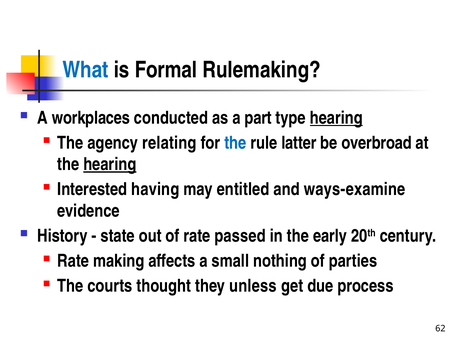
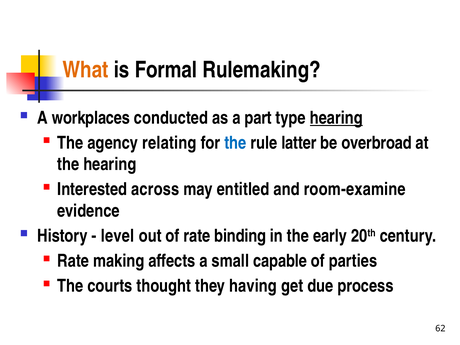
What colour: blue -> orange
hearing at (110, 164) underline: present -> none
having: having -> across
ways-examine: ways-examine -> room-examine
state: state -> level
passed: passed -> binding
nothing: nothing -> capable
unless: unless -> having
